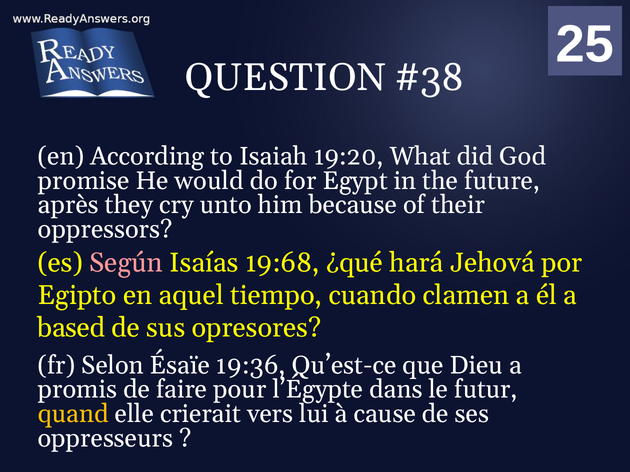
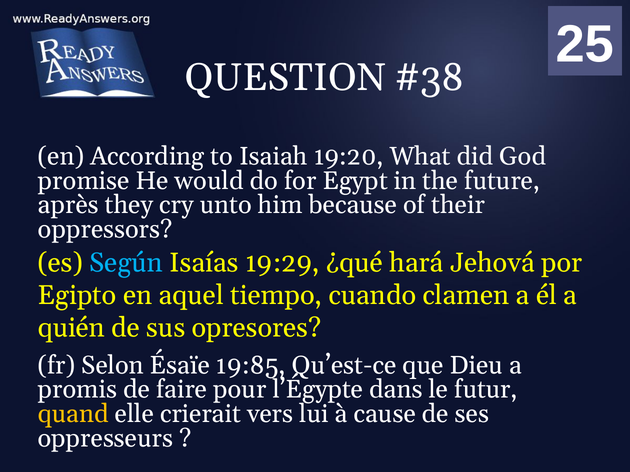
Según colour: pink -> light blue
19:68: 19:68 -> 19:29
based: based -> quién
19:36: 19:36 -> 19:85
